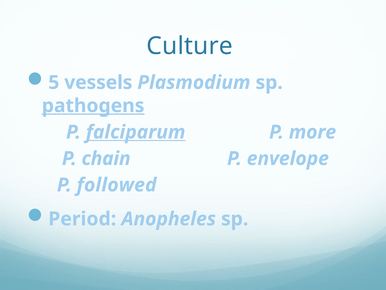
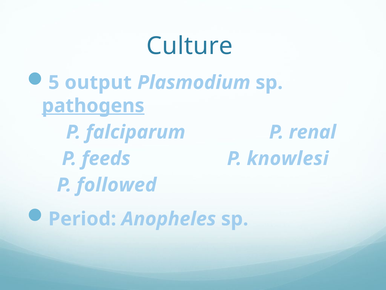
vessels: vessels -> output
falciparum underline: present -> none
more: more -> renal
chain: chain -> feeds
envelope: envelope -> knowlesi
